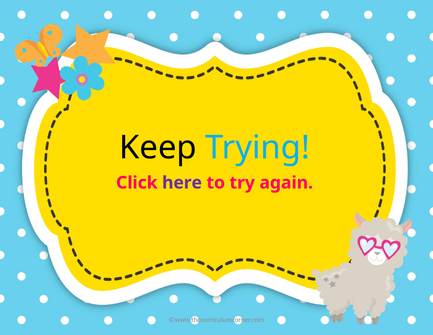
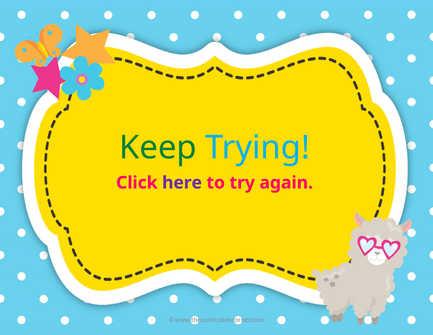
Keep colour: black -> green
